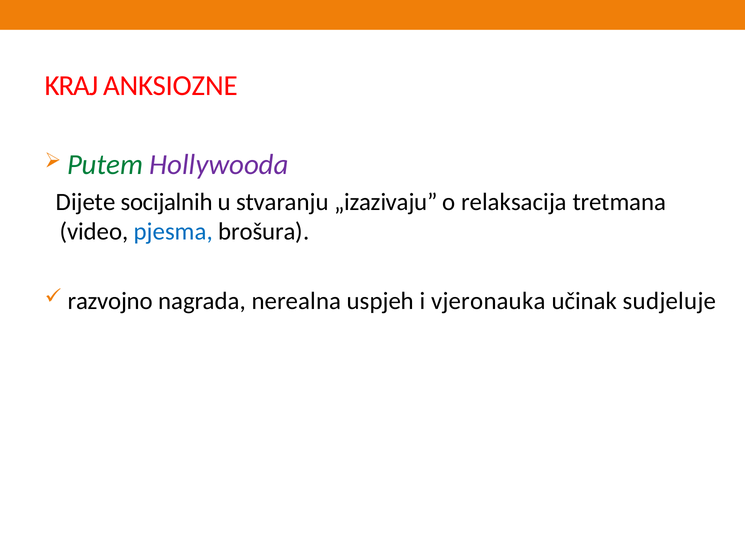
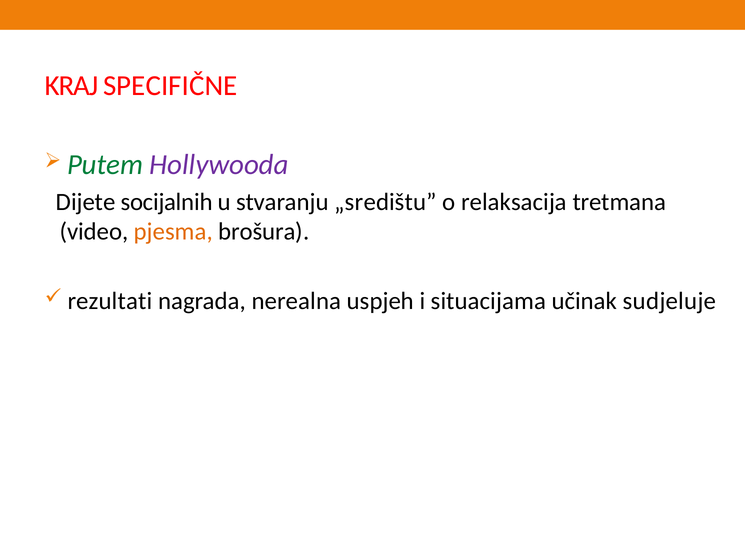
ANKSIOZNE: ANKSIOZNE -> SPECIFIČNE
„izazivaju: „izazivaju -> „središtu
pjesma colour: blue -> orange
razvojno: razvojno -> rezultati
vjeronauka: vjeronauka -> situacijama
